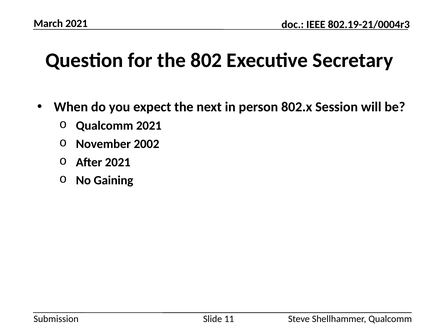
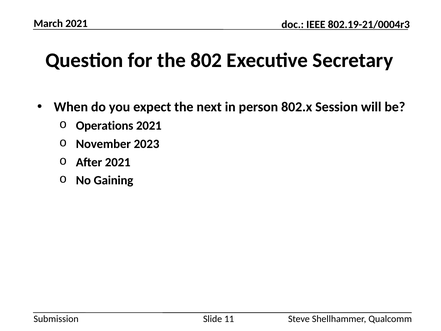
Qualcomm at (105, 126): Qualcomm -> Operations
2002: 2002 -> 2023
